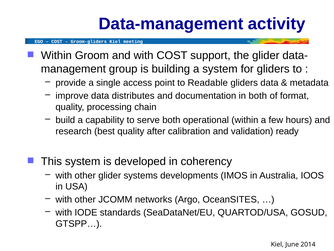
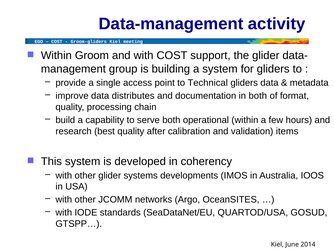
Readable: Readable -> Technical
ready: ready -> items
